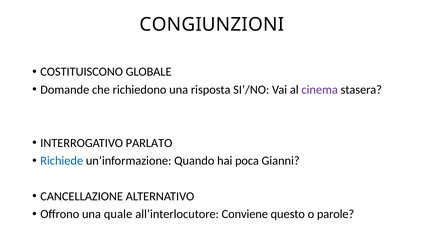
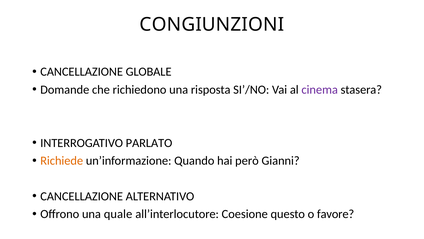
COSTITUISCONO at (82, 72): COSTITUISCONO -> CANCELLAZIONE
Richiede colour: blue -> orange
poca: poca -> però
Conviene: Conviene -> Coesione
parole: parole -> favore
